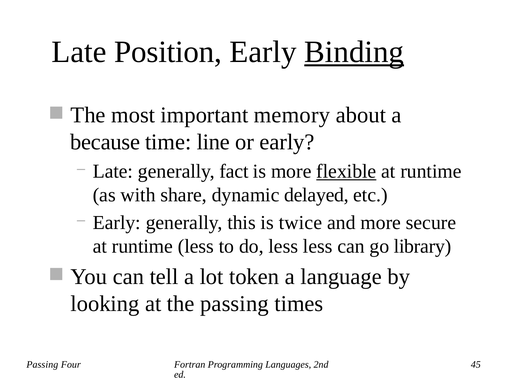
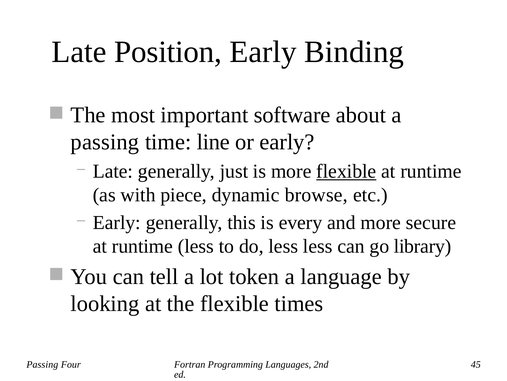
Binding underline: present -> none
memory: memory -> software
because at (105, 142): because -> passing
fact: fact -> just
share: share -> piece
delayed: delayed -> browse
twice: twice -> every
the passing: passing -> flexible
